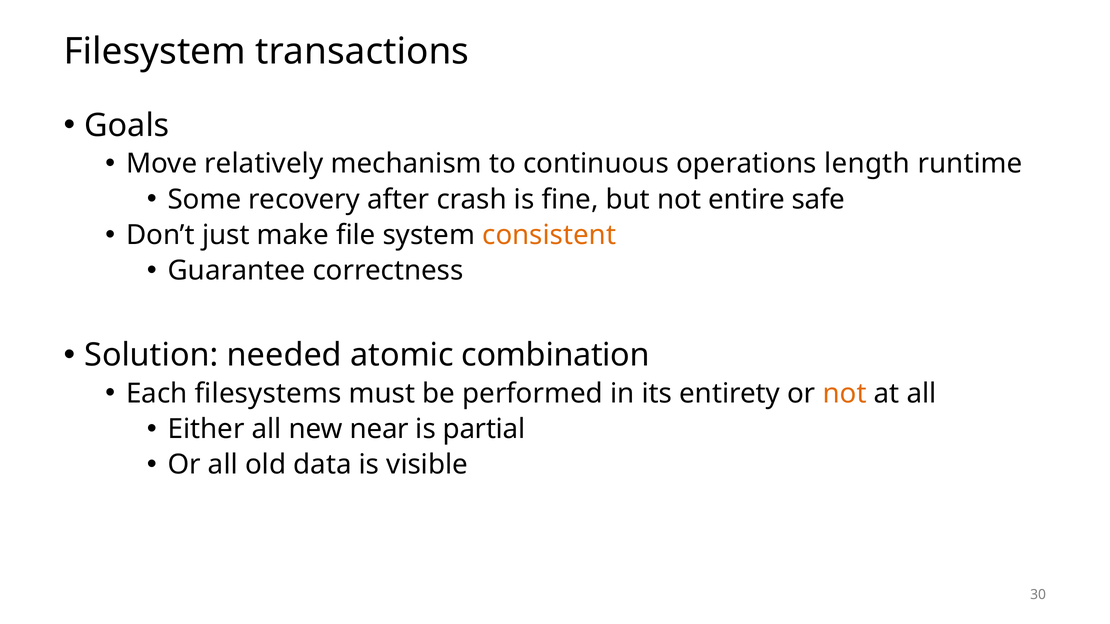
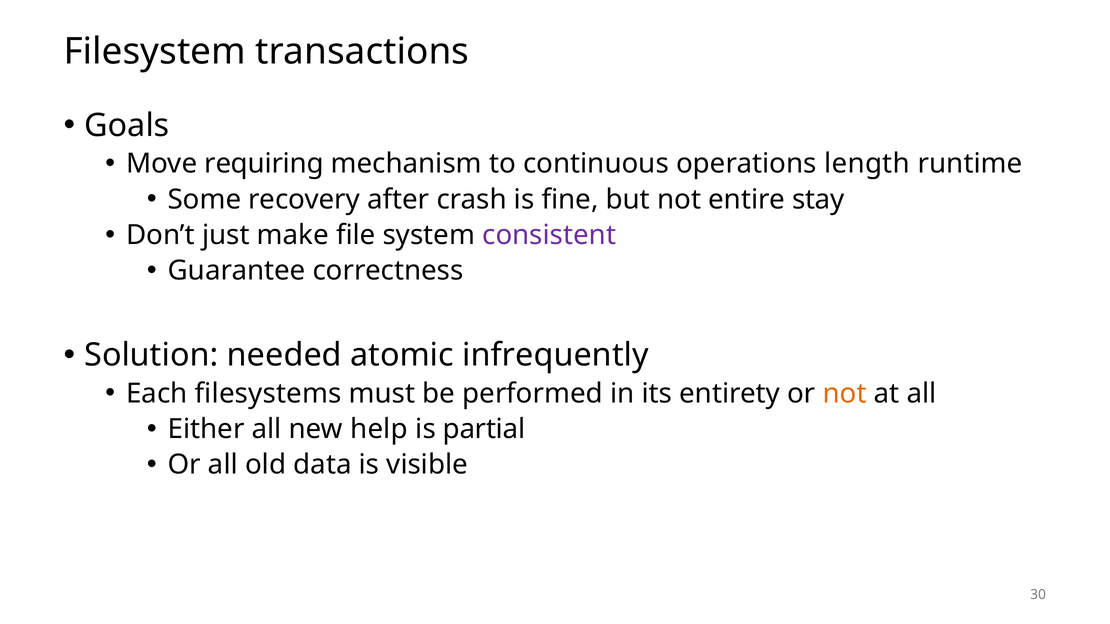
relatively: relatively -> requiring
safe: safe -> stay
consistent colour: orange -> purple
combination: combination -> infrequently
near: near -> help
